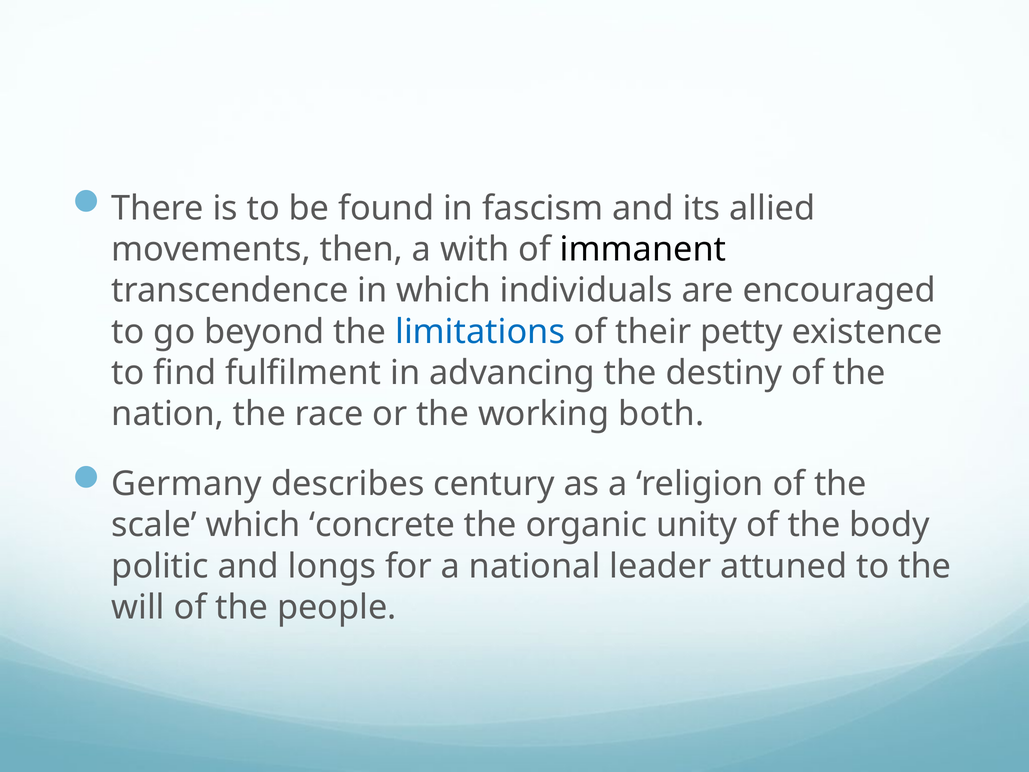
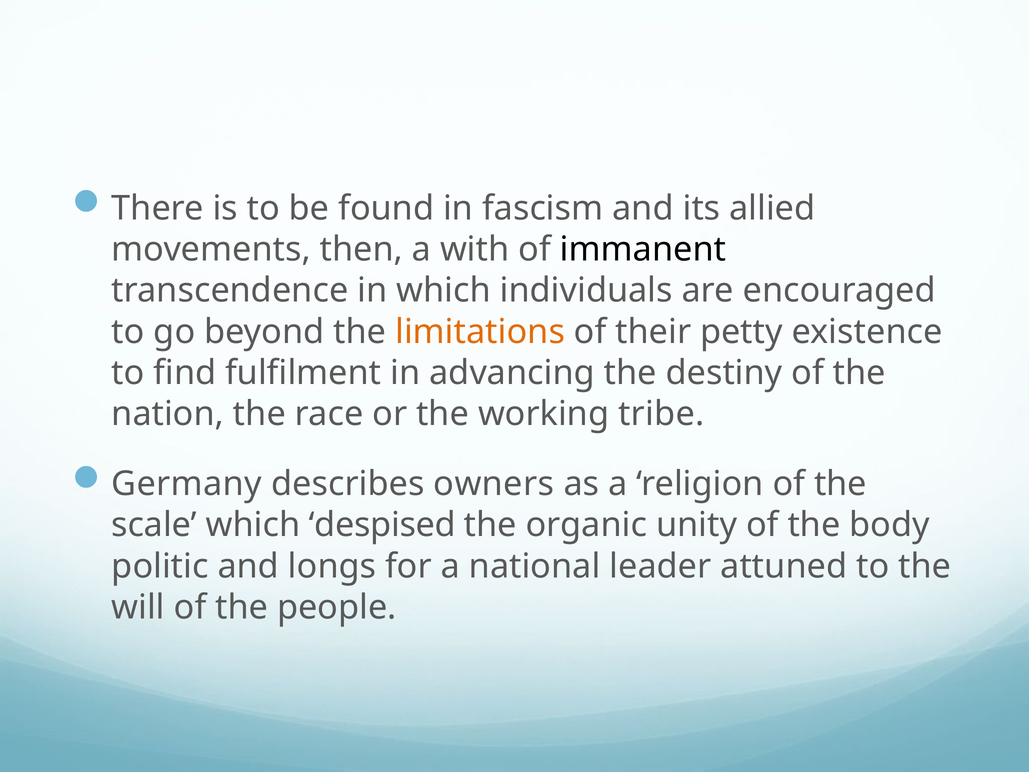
limitations colour: blue -> orange
both: both -> tribe
century: century -> owners
concrete: concrete -> despised
